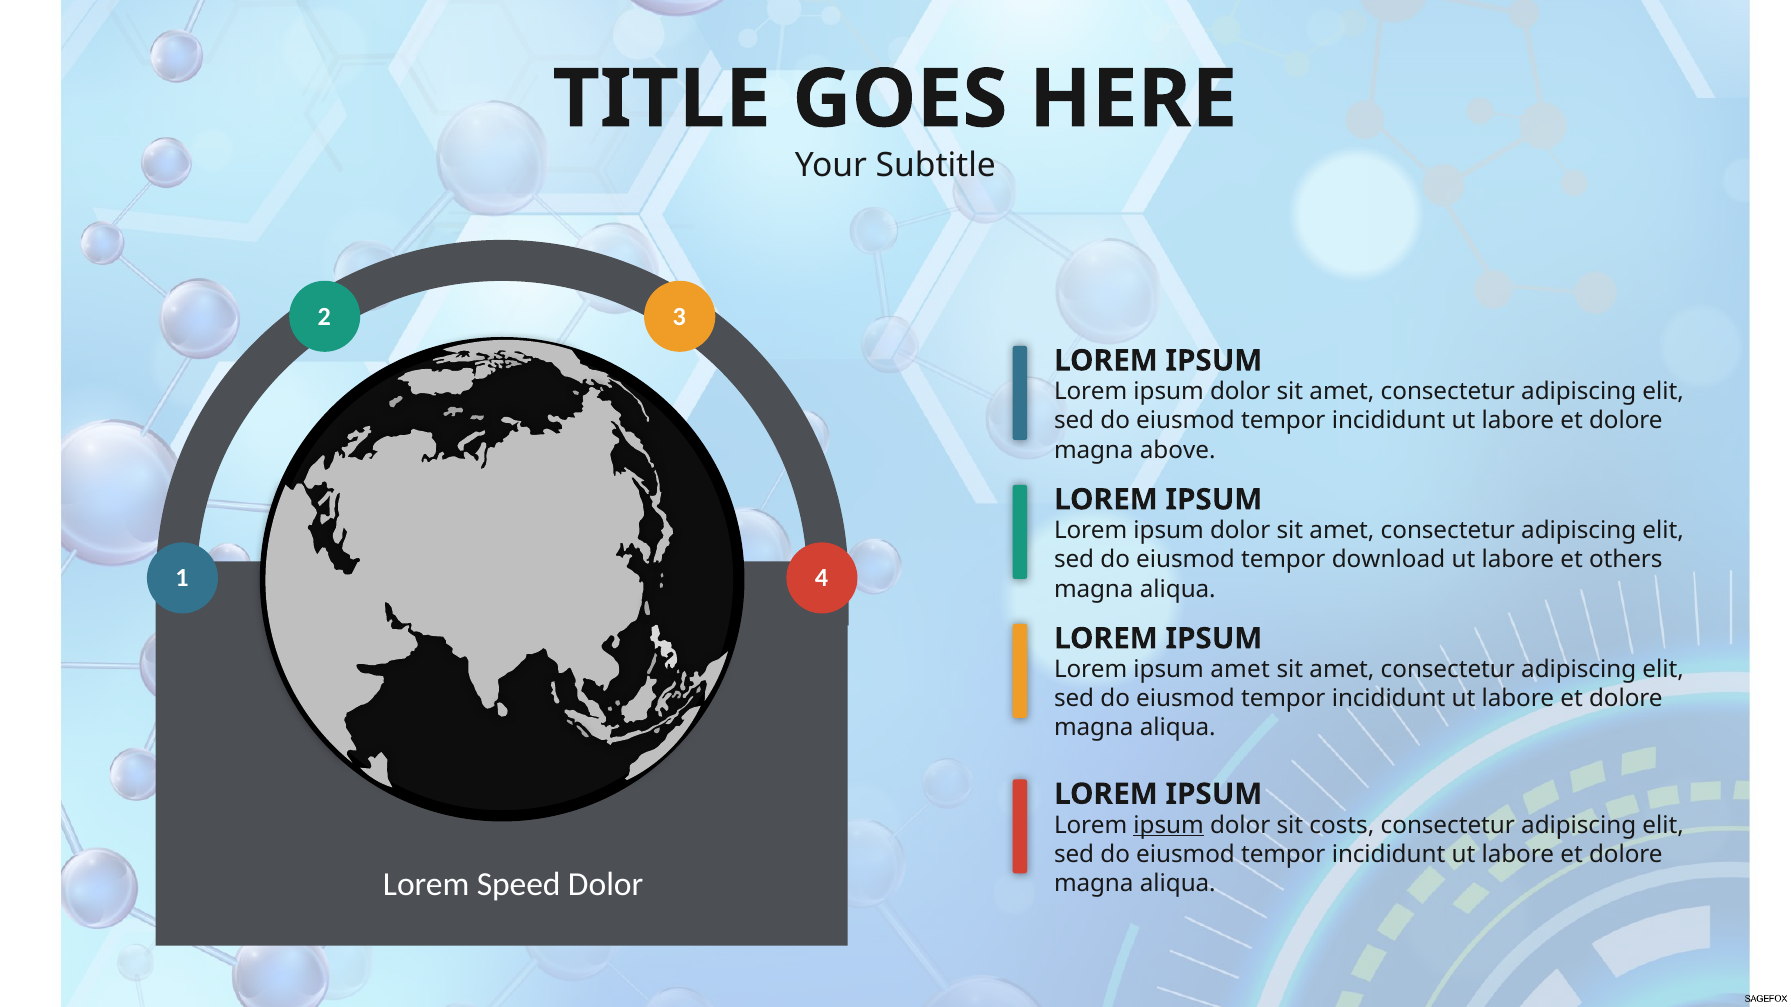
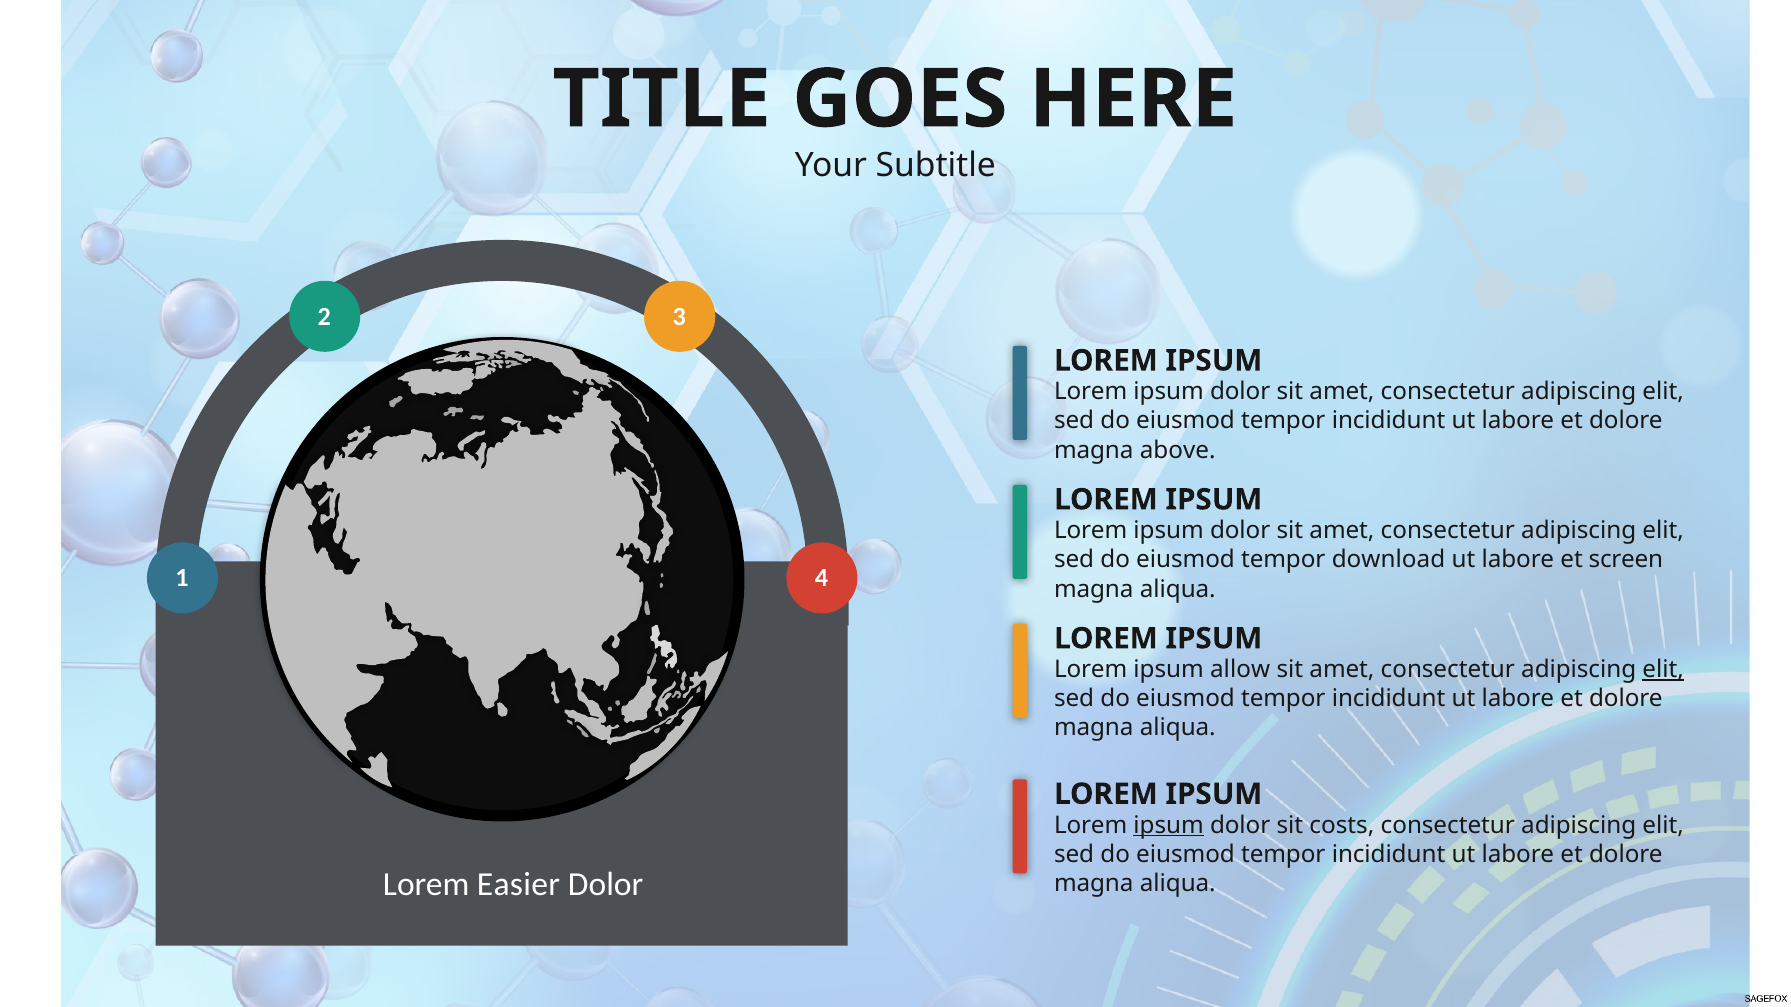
others: others -> screen
ipsum amet: amet -> allow
elit at (1663, 670) underline: none -> present
Speed: Speed -> Easier
